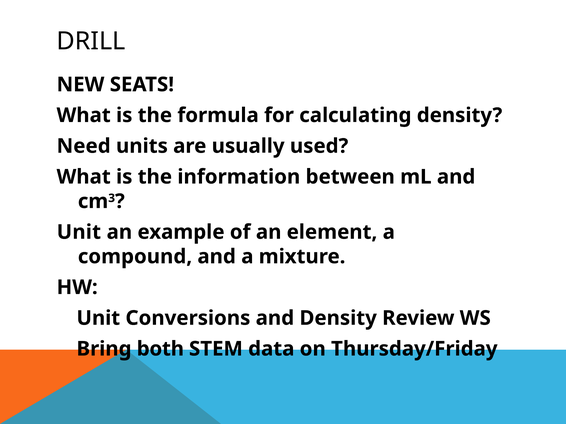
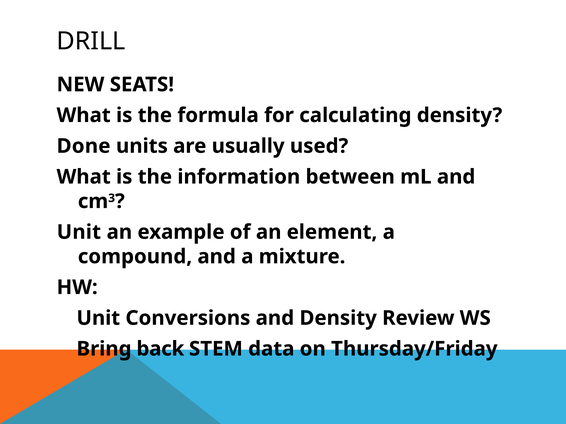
Need: Need -> Done
both: both -> back
